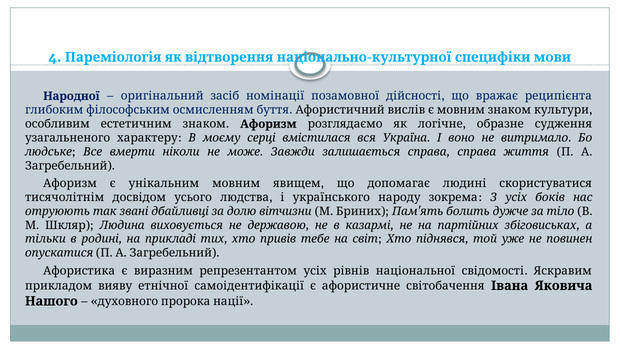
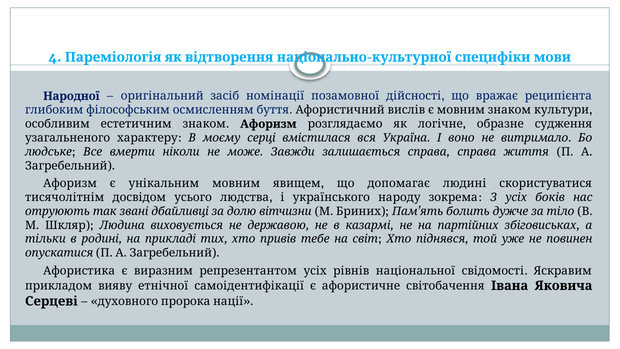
Нашого: Нашого -> Серцеві
